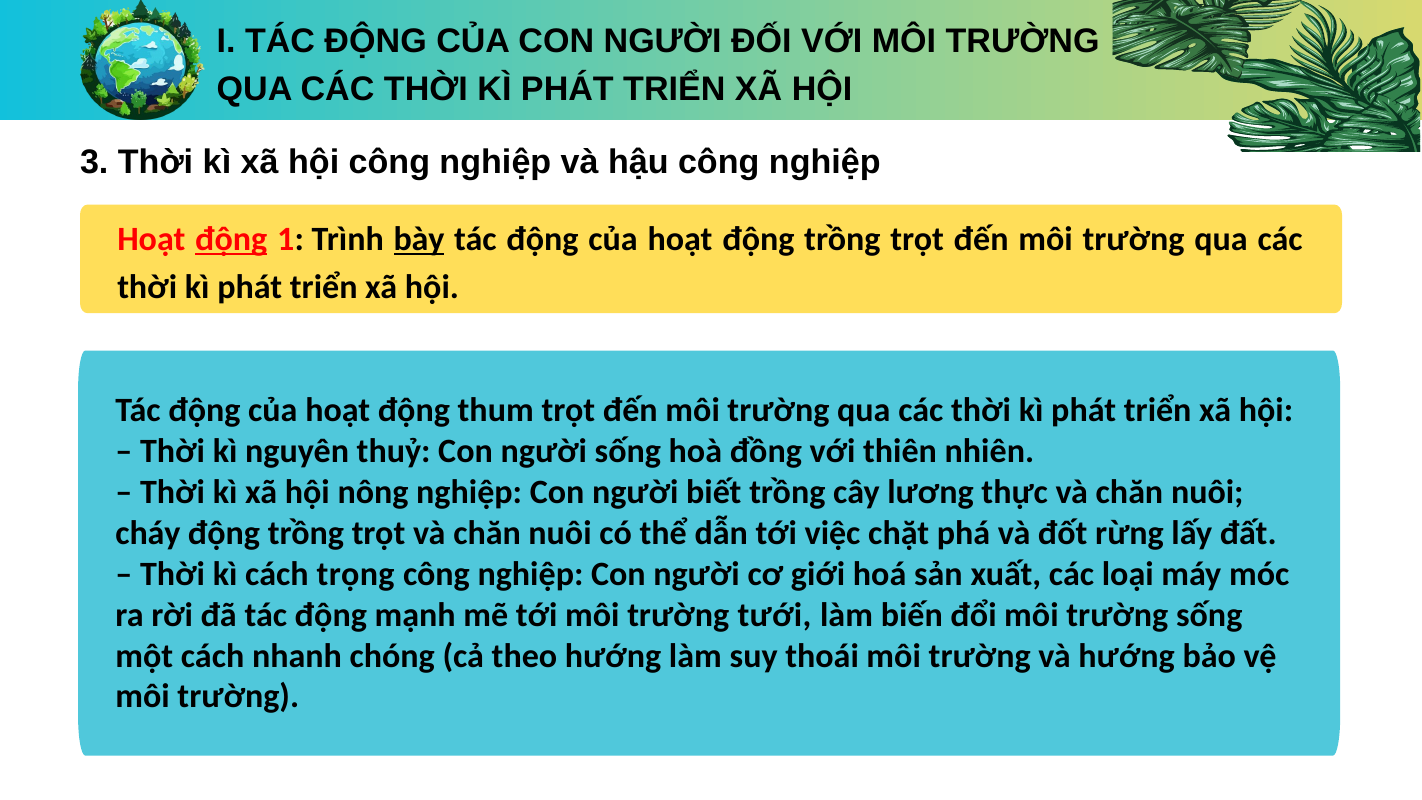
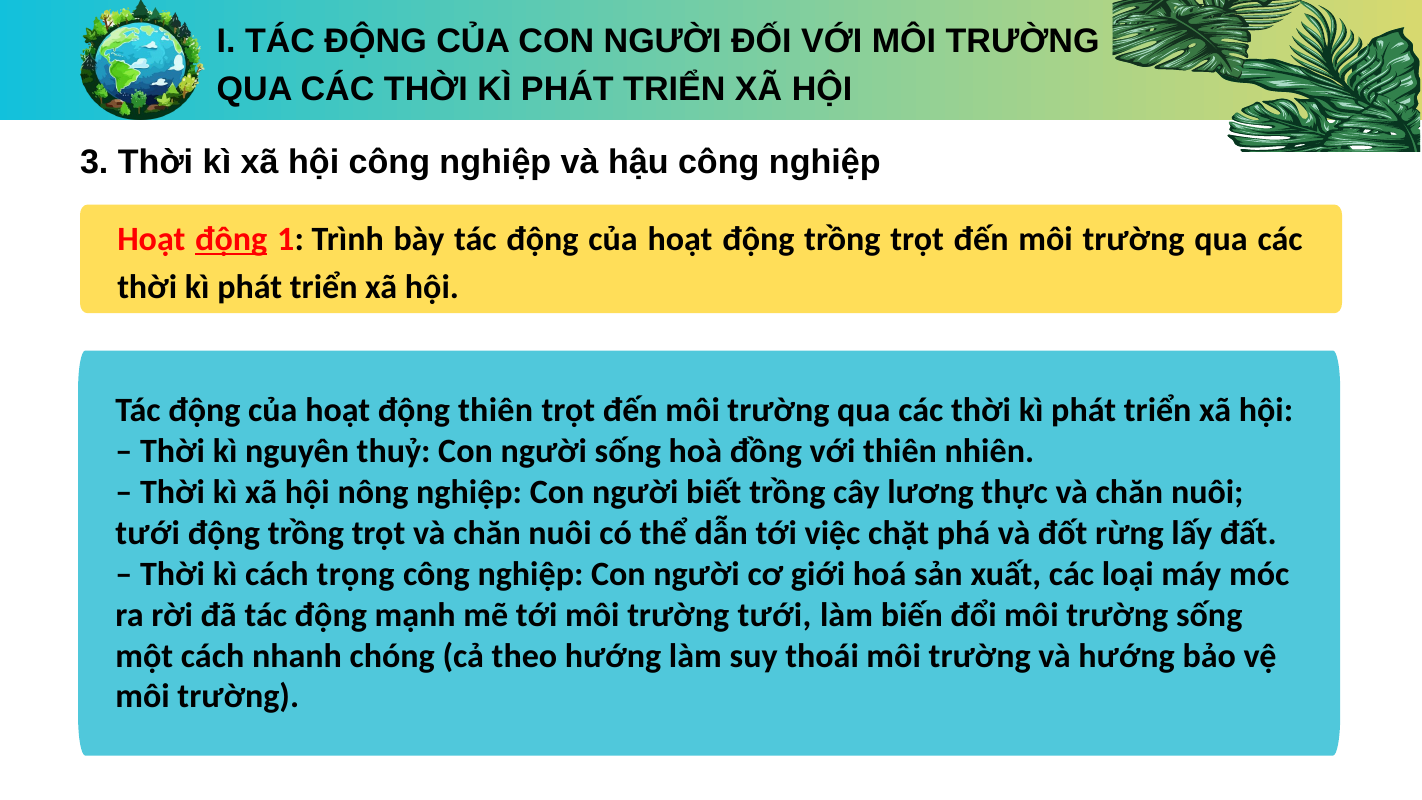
bày underline: present -> none
động thum: thum -> thiên
cháy at (148, 533): cháy -> tưới
